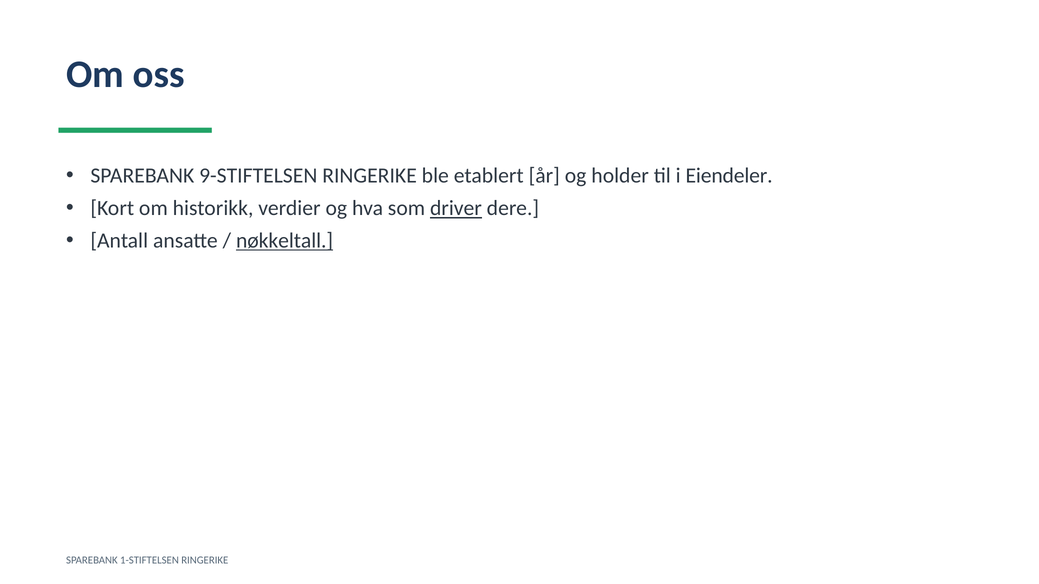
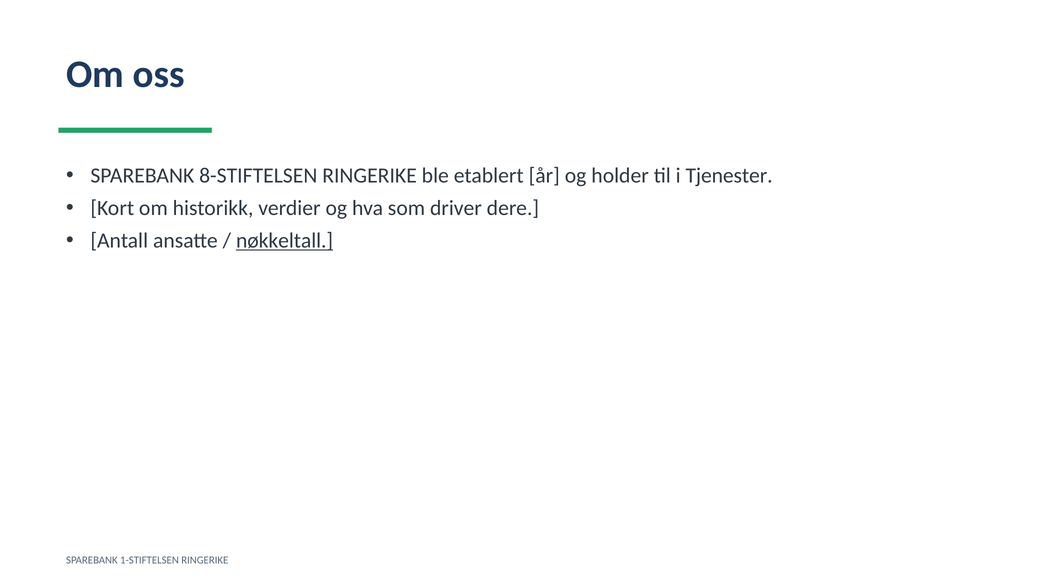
9-STIFTELSEN: 9-STIFTELSEN -> 8-STIFTELSEN
Eiendeler: Eiendeler -> Tjenester
driver underline: present -> none
